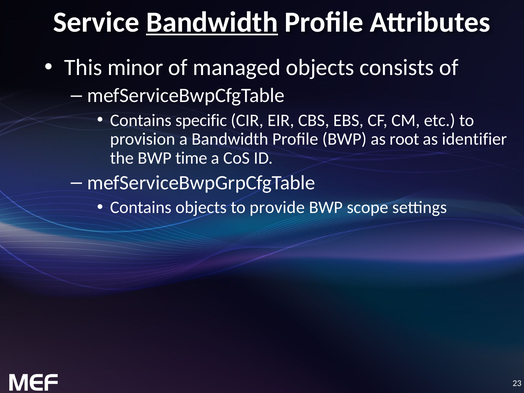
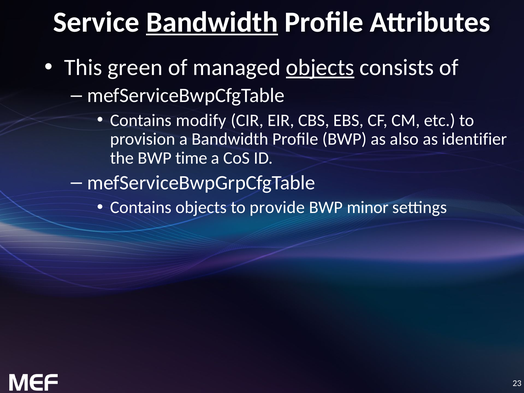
minor: minor -> green
objects at (320, 67) underline: none -> present
specific: specific -> modify
root: root -> also
scope: scope -> minor
